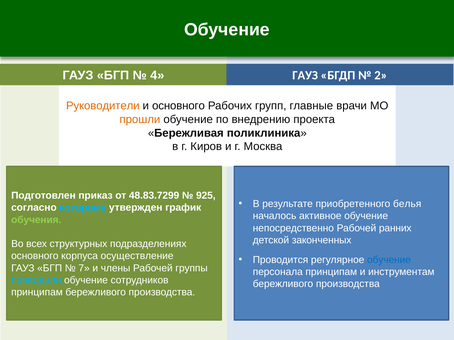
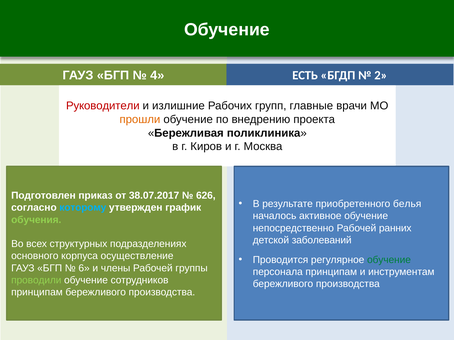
4 ГАУЗ: ГАУЗ -> ЕСТЬ
Руководители colour: orange -> red
и основного: основного -> излишние
48.83.7299: 48.83.7299 -> 38.07.2017
925: 925 -> 626
законченных: законченных -> заболеваний
обучение at (389, 260) colour: blue -> green
7: 7 -> 6
проводили colour: light blue -> light green
